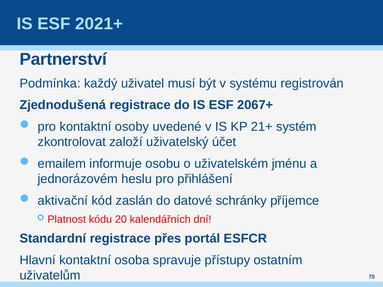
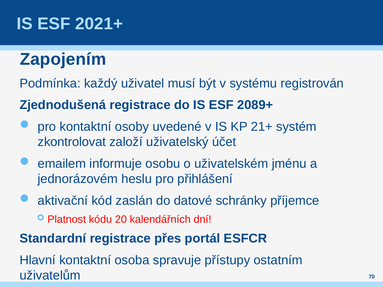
Partnerství: Partnerství -> Zapojením
2067+: 2067+ -> 2089+
